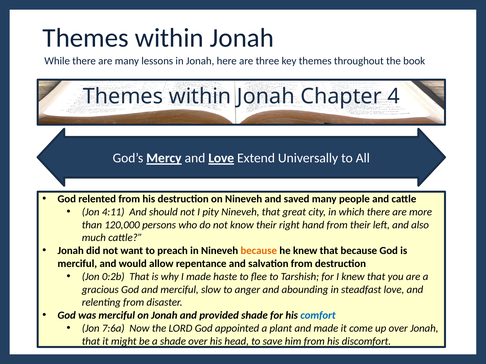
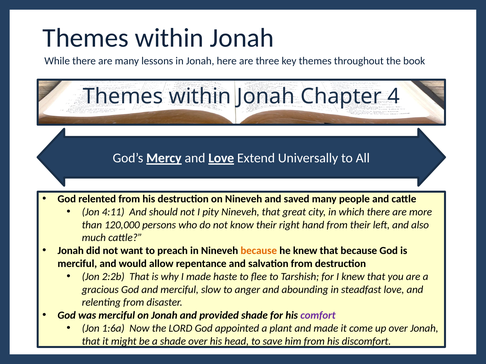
0:2b: 0:2b -> 2:2b
comfort colour: blue -> purple
7:6a: 7:6a -> 1:6a
